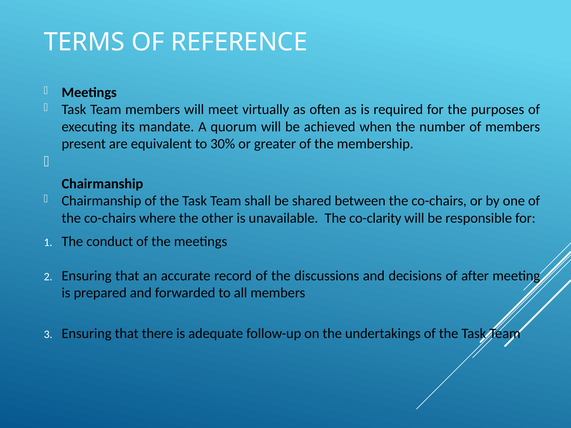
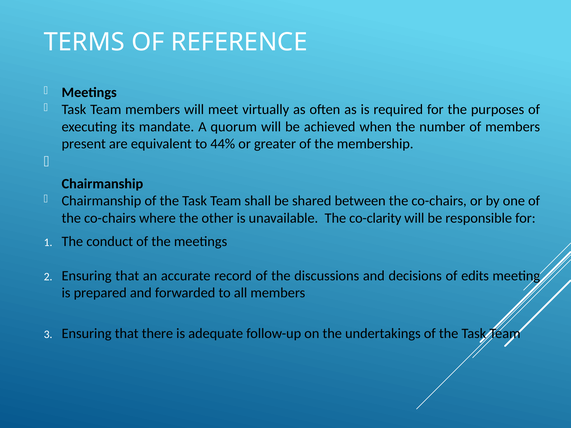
30%: 30% -> 44%
after: after -> edits
